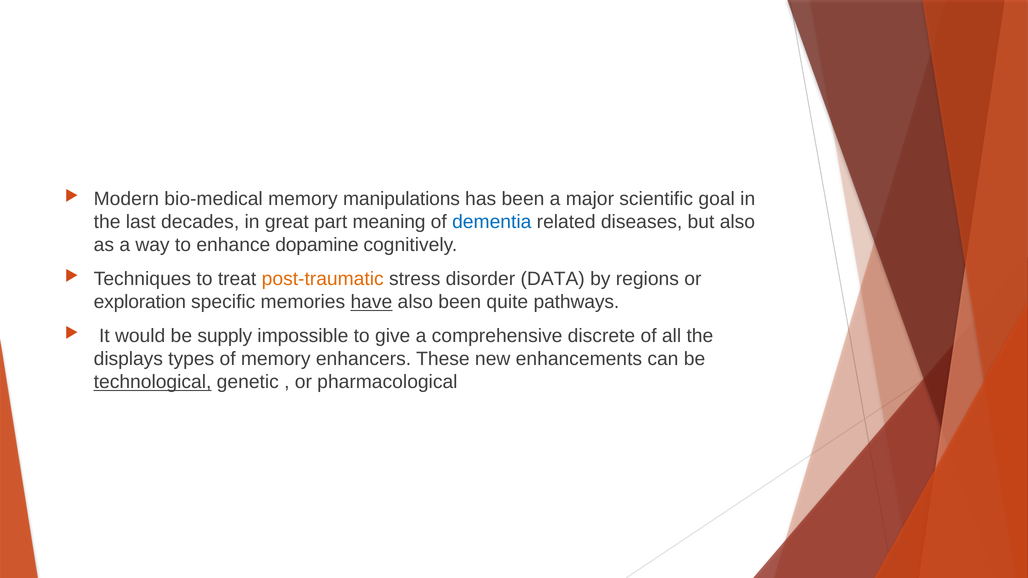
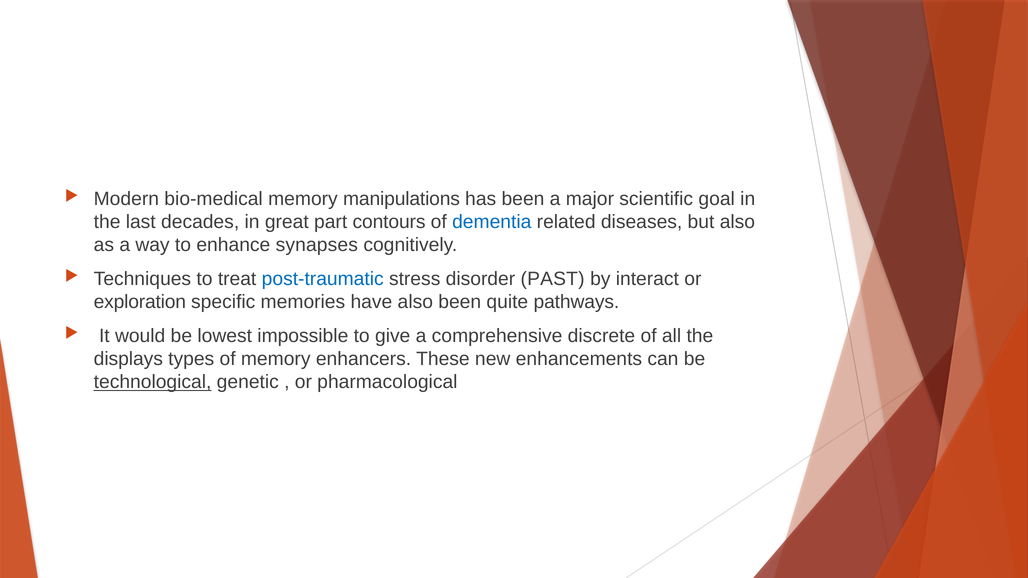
meaning: meaning -> contours
dopamine: dopamine -> synapses
post-traumatic colour: orange -> blue
DATA: DATA -> PAST
regions: regions -> interact
have underline: present -> none
supply: supply -> lowest
